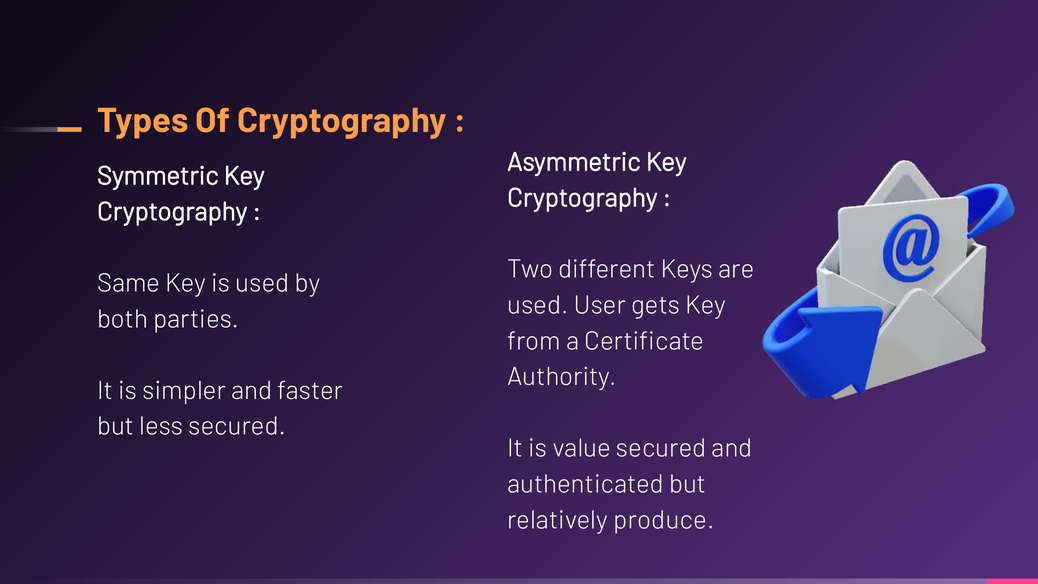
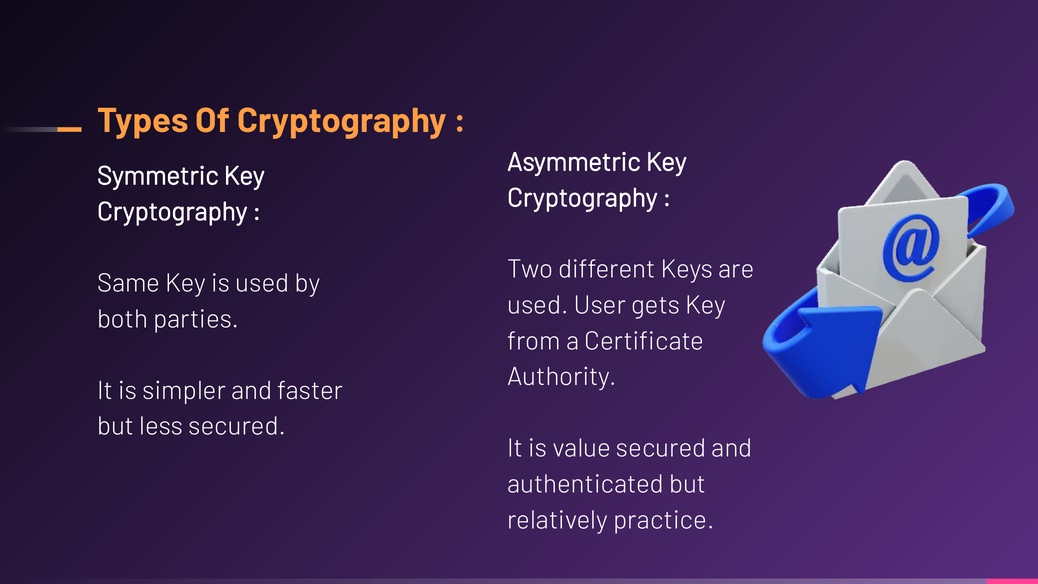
produce: produce -> practice
